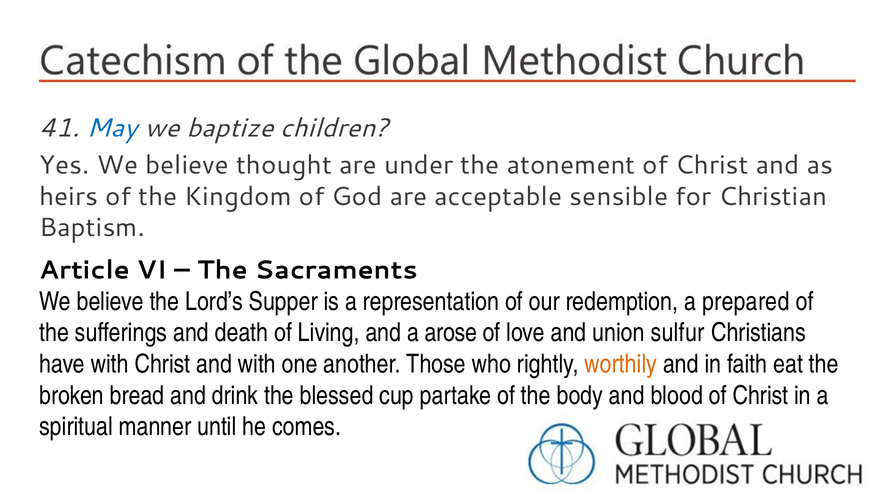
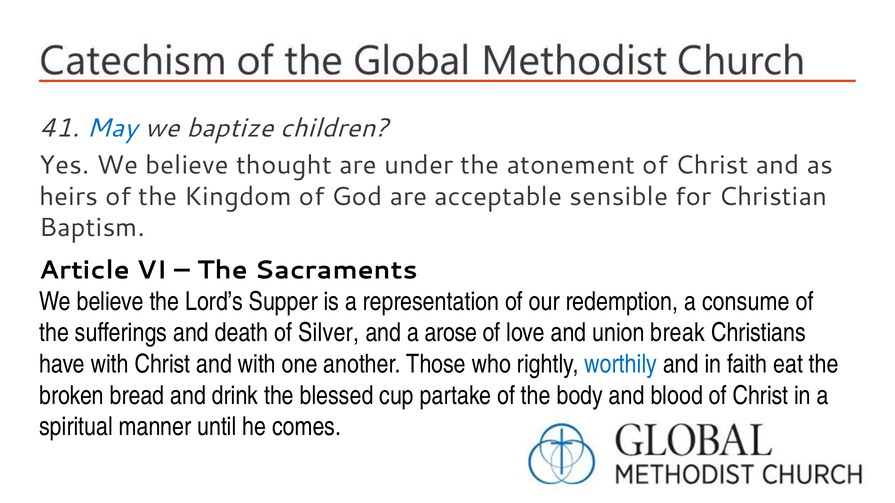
prepared: prepared -> consume
Living: Living -> Silver
sulfur: sulfur -> break
worthily colour: orange -> blue
